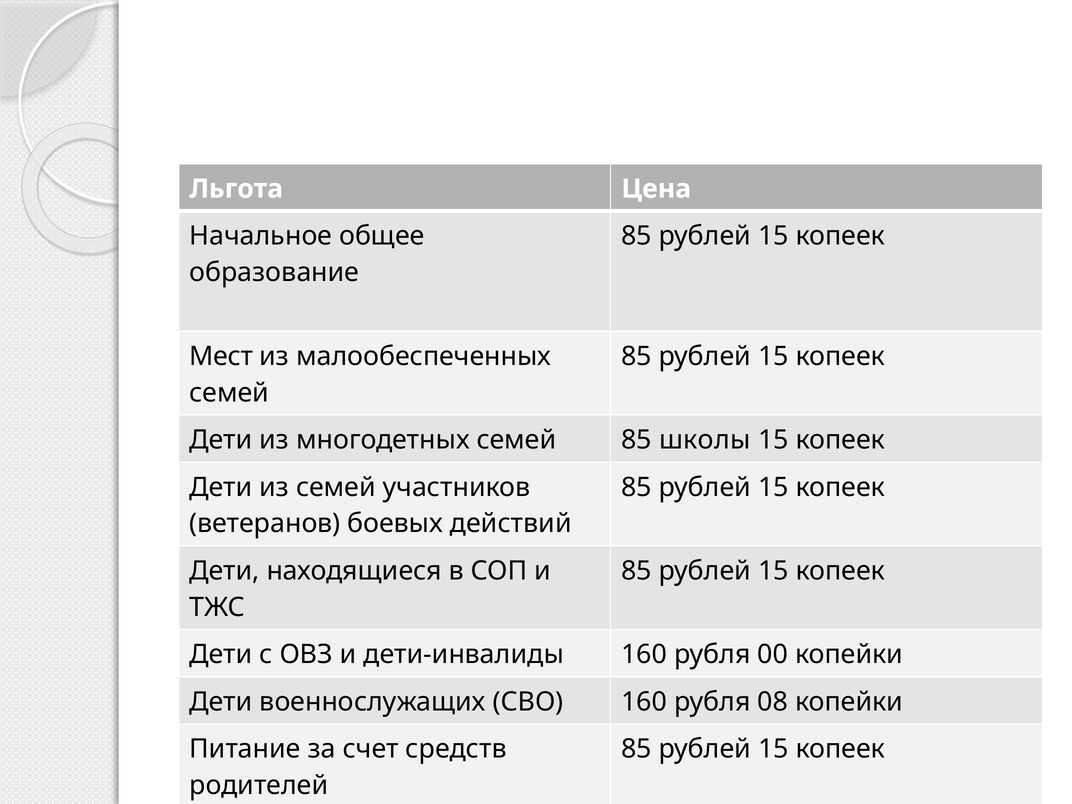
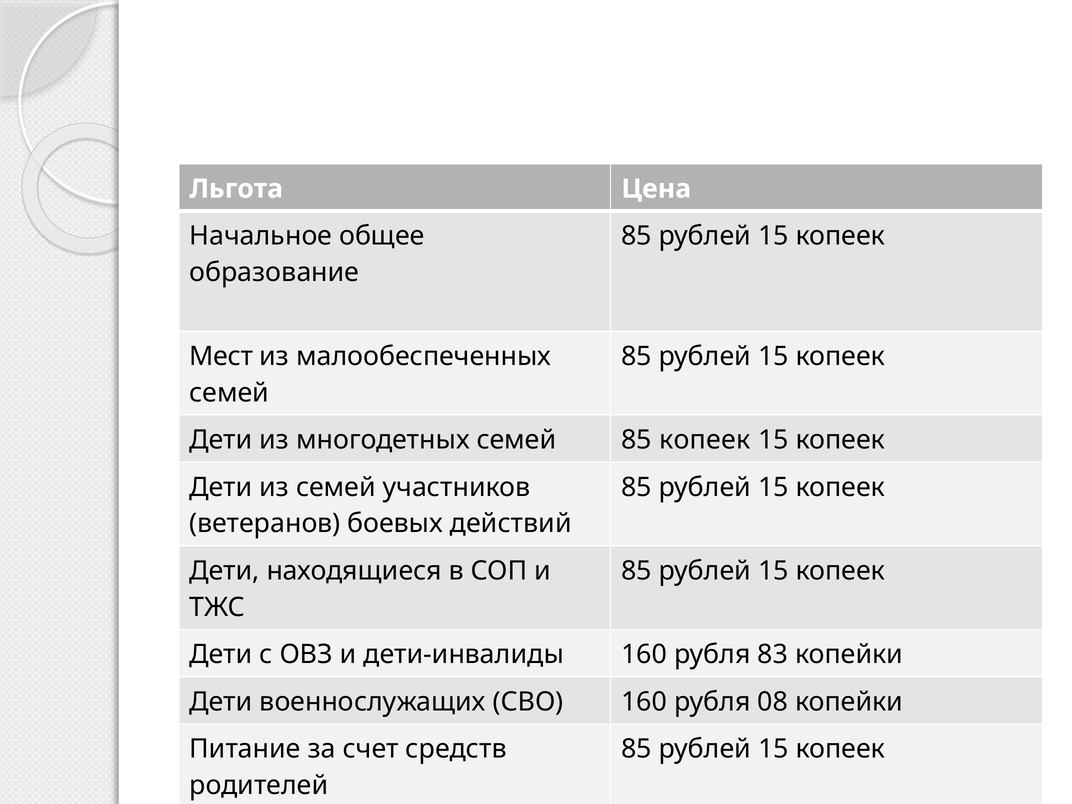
85 школы: школы -> копеек
00: 00 -> 83
